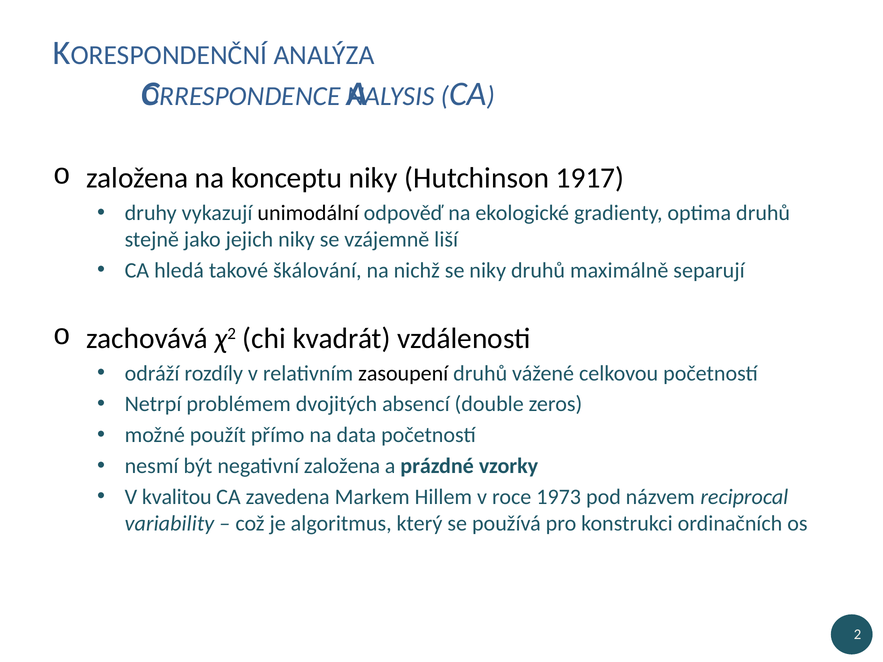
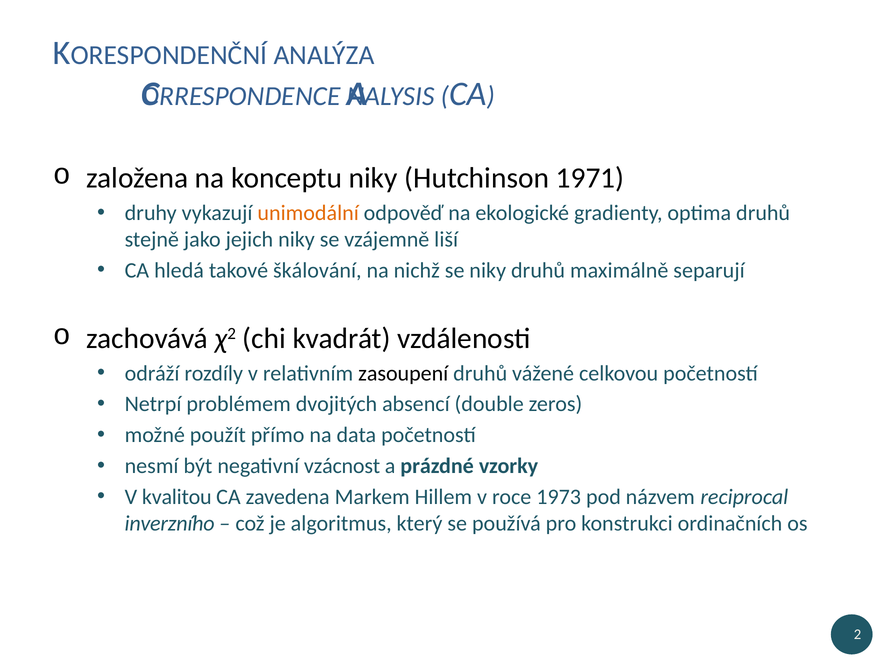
1917: 1917 -> 1971
unimodální colour: black -> orange
negativní založena: založena -> vzácnost
variability: variability -> inverzního
